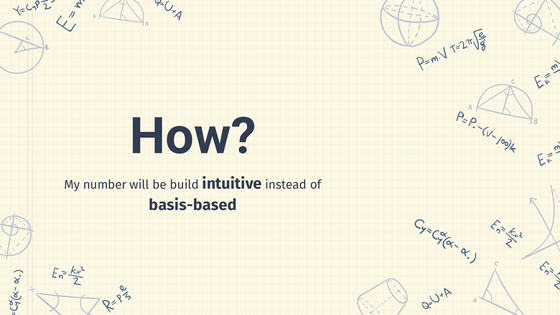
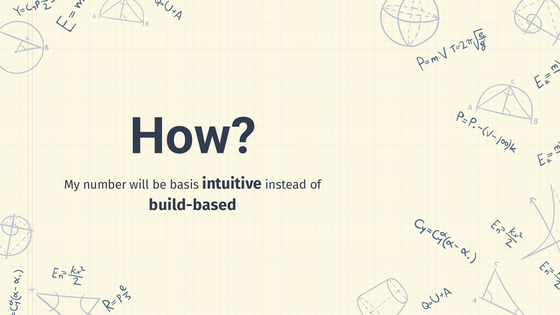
build: build -> basis
basis-based: basis-based -> build-based
